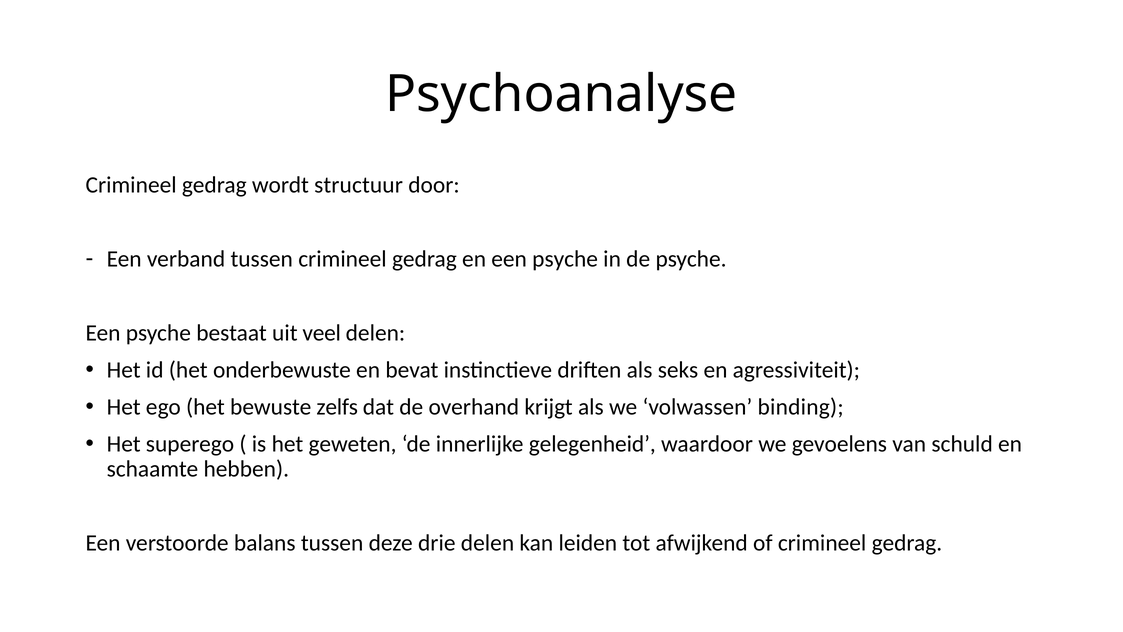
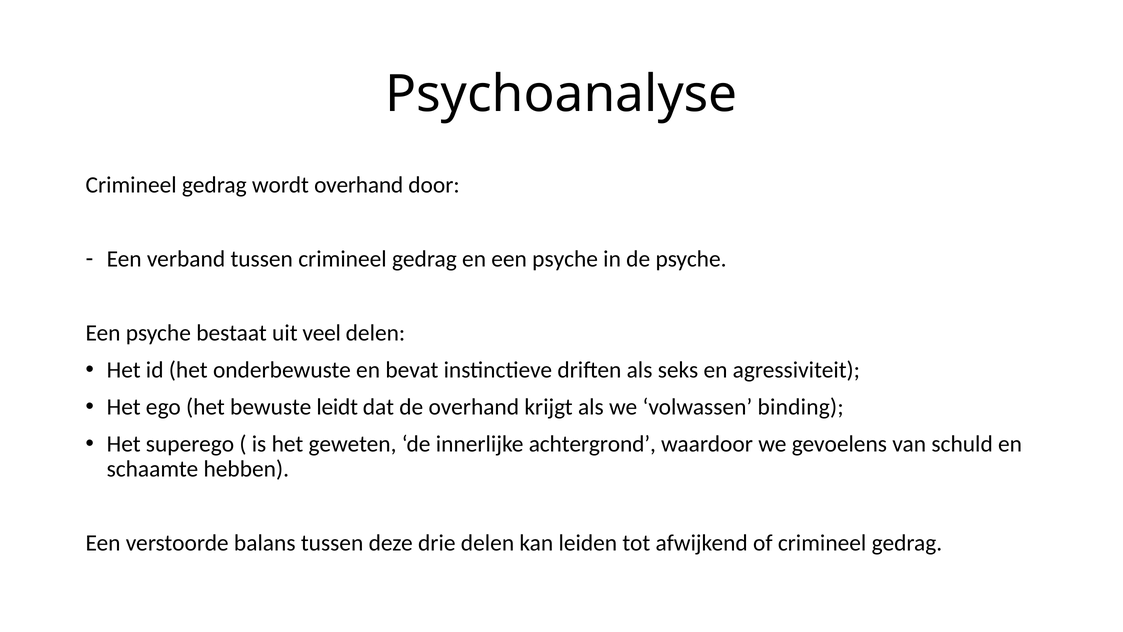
wordt structuur: structuur -> overhand
zelfs: zelfs -> leidt
gelegenheid: gelegenheid -> achtergrond
